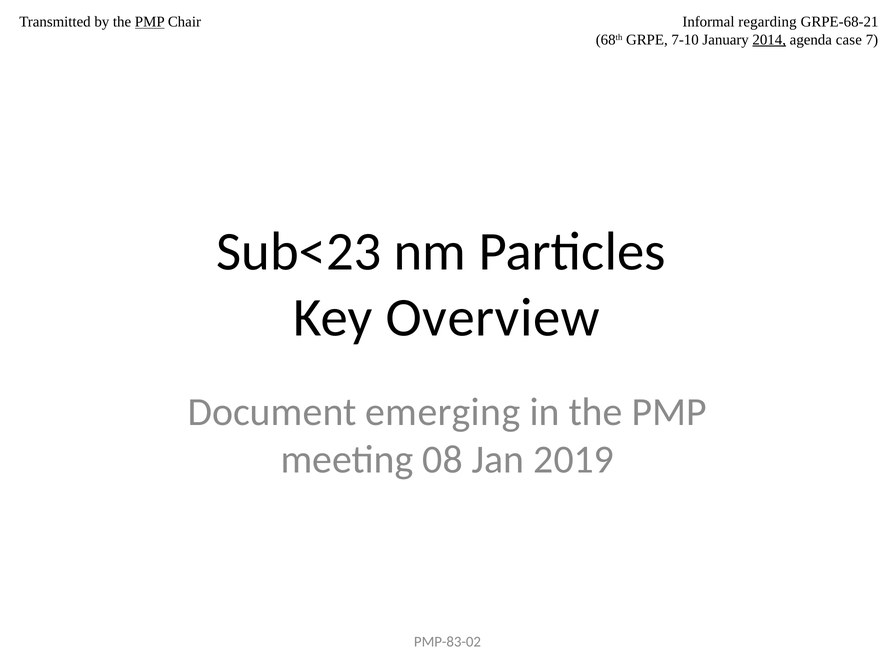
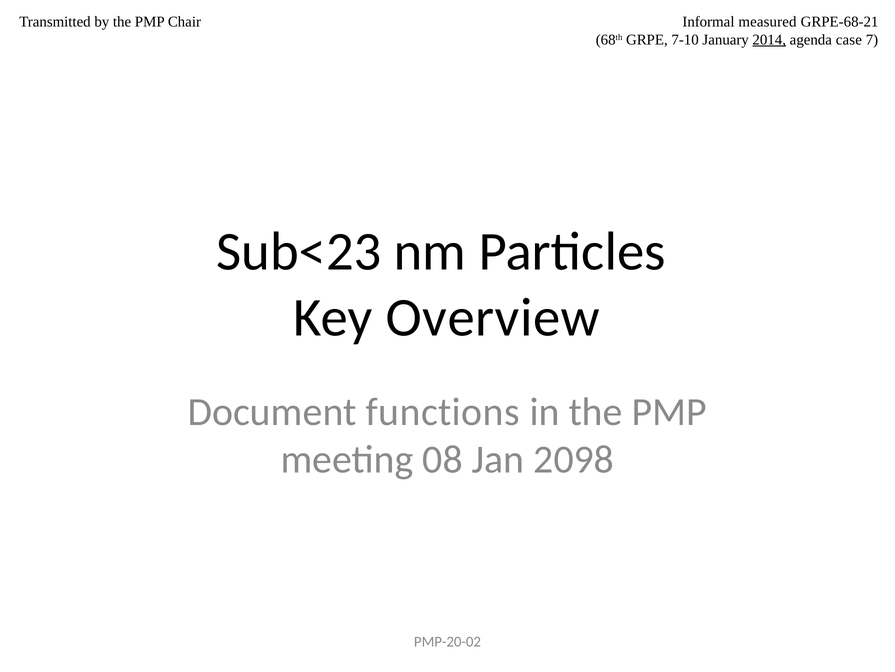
PMP at (150, 22) underline: present -> none
regarding: regarding -> measured
emerging: emerging -> functions
2019: 2019 -> 2098
PMP-83-02: PMP-83-02 -> PMP-20-02
